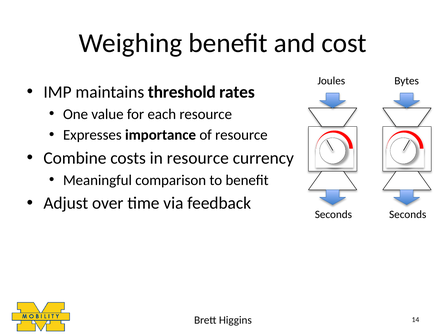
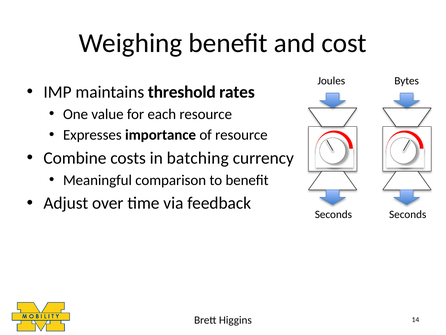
in resource: resource -> batching
